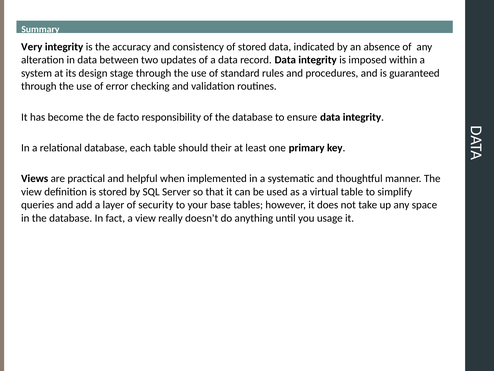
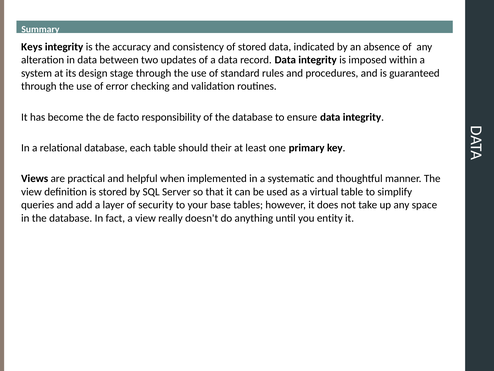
Very: Very -> Keys
usage: usage -> entity
